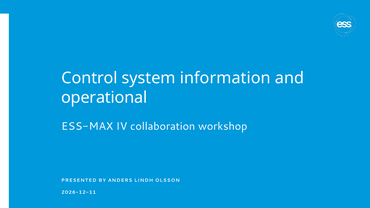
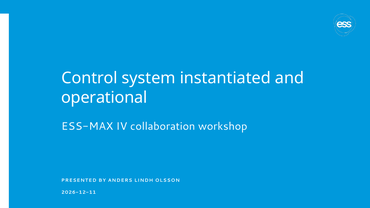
information: information -> instantiated
